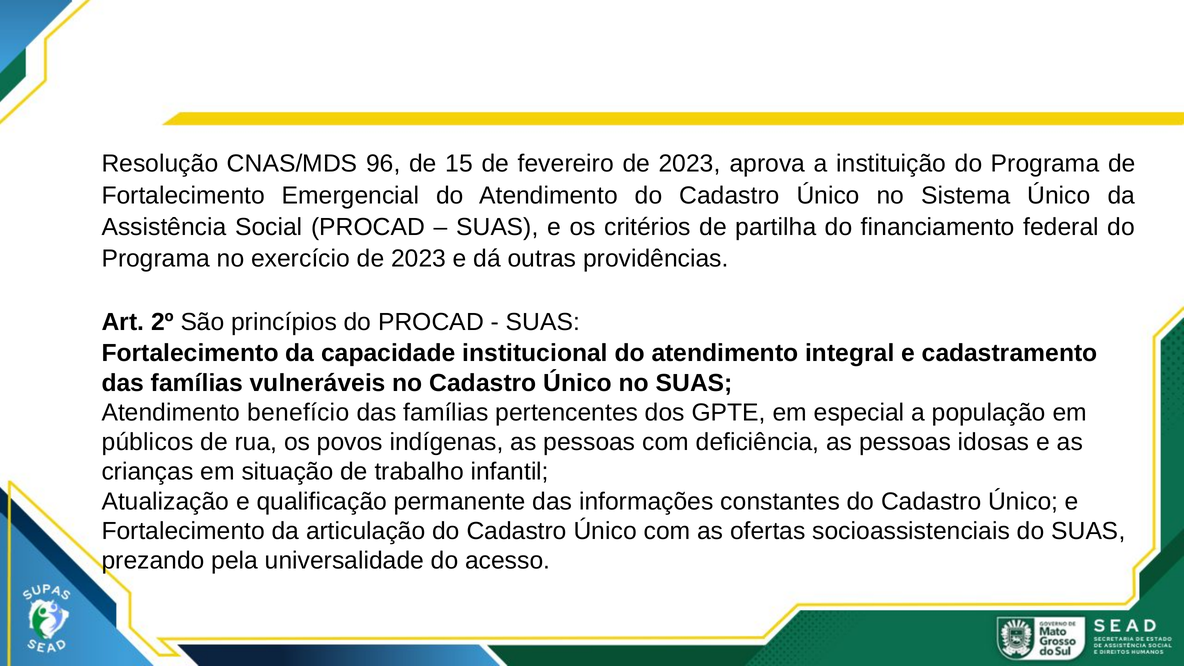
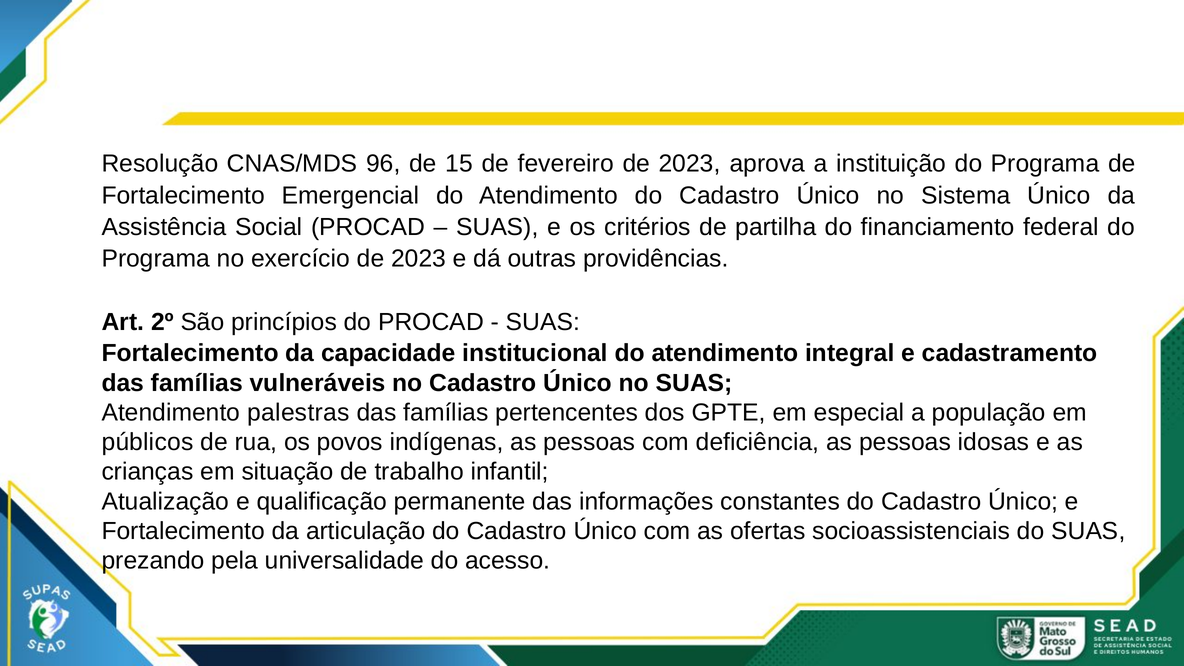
benefício: benefício -> palestras
